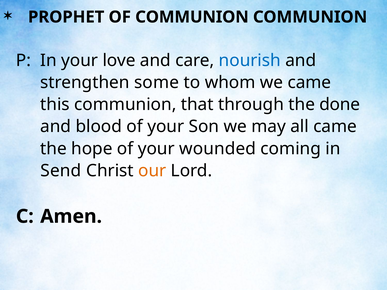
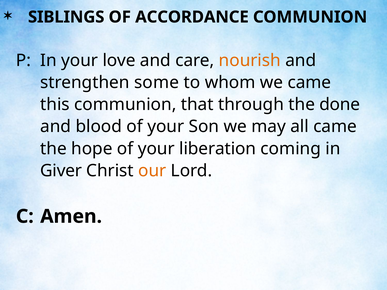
PROPHET: PROPHET -> SIBLINGS
OF COMMUNION: COMMUNION -> ACCORDANCE
nourish colour: blue -> orange
wounded: wounded -> liberation
Send: Send -> Giver
